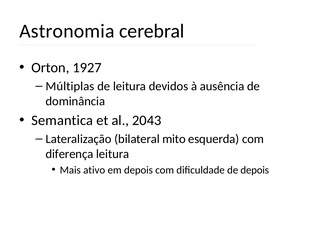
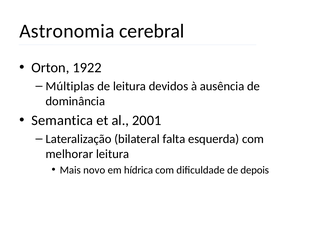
1927: 1927 -> 1922
2043: 2043 -> 2001
mito: mito -> falta
diferença: diferença -> melhorar
ativo: ativo -> novo
em depois: depois -> hídrica
